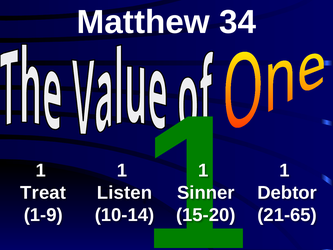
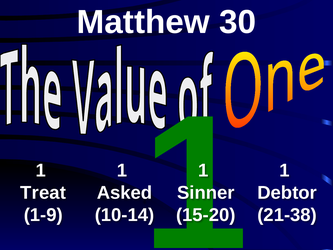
34: 34 -> 30
Listen: Listen -> Asked
21-65: 21-65 -> 21-38
